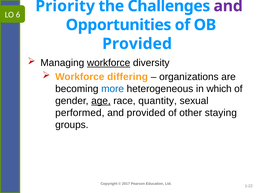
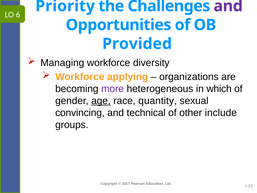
workforce at (109, 63) underline: present -> none
differing: differing -> applying
more colour: blue -> purple
performed: performed -> convincing
and provided: provided -> technical
staying: staying -> include
